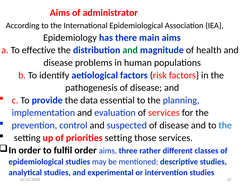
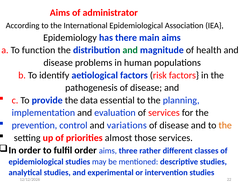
effective: effective -> function
suspected: suspected -> variations
the at (225, 125) colour: blue -> orange
priorities setting: setting -> almost
